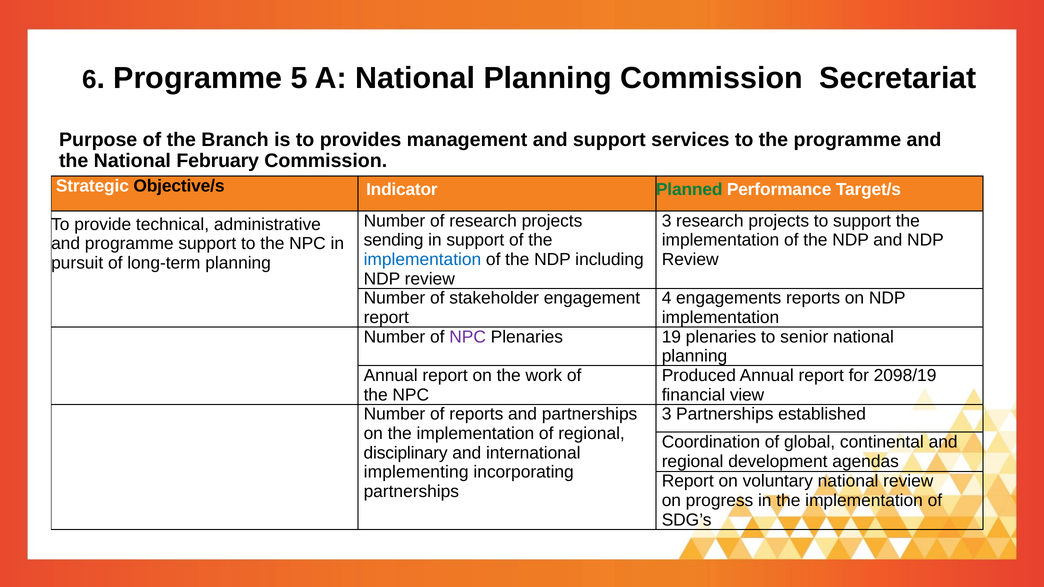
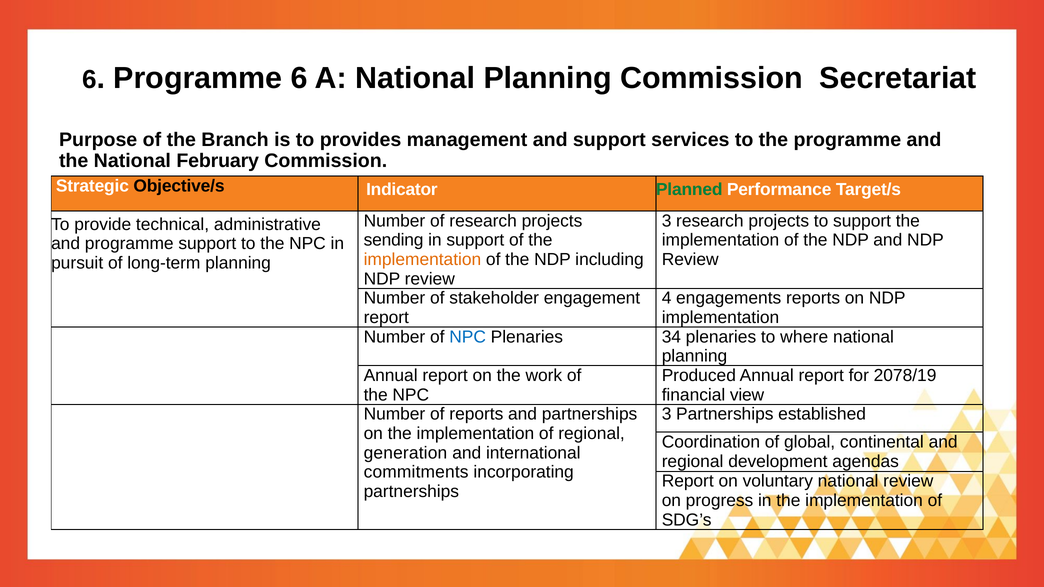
Programme 5: 5 -> 6
implementation at (422, 260) colour: blue -> orange
NPC at (468, 337) colour: purple -> blue
19: 19 -> 34
senior: senior -> where
2098/19: 2098/19 -> 2078/19
disciplinary: disciplinary -> generation
implementing: implementing -> commitments
